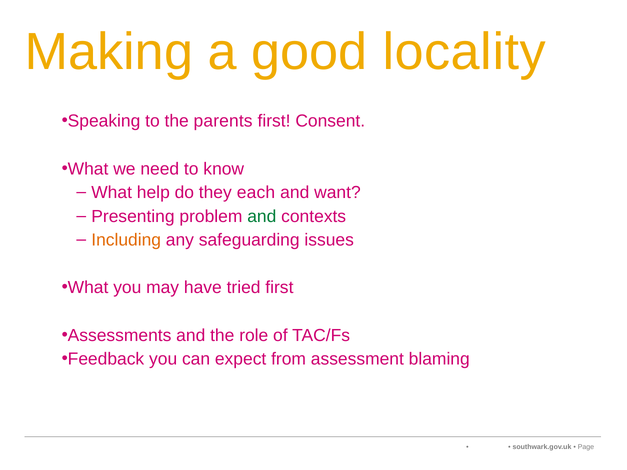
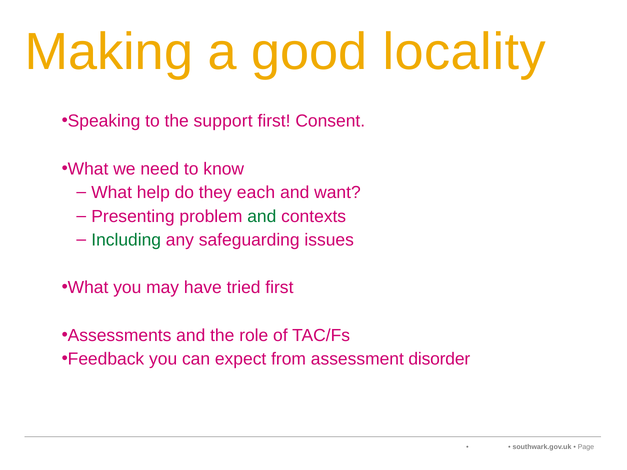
parents: parents -> support
Including colour: orange -> green
blaming: blaming -> disorder
